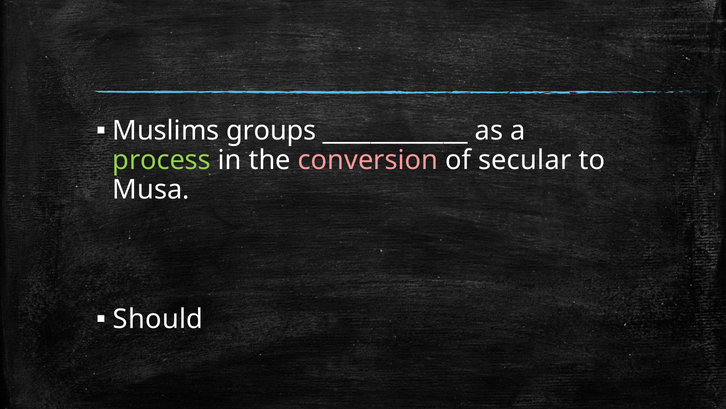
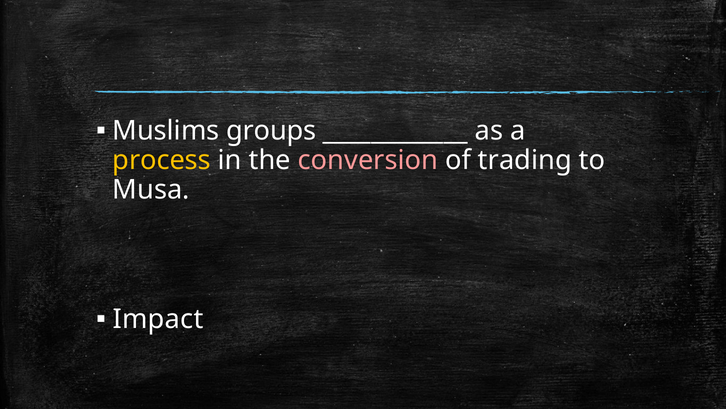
process colour: light green -> yellow
secular: secular -> trading
Should: Should -> Impact
